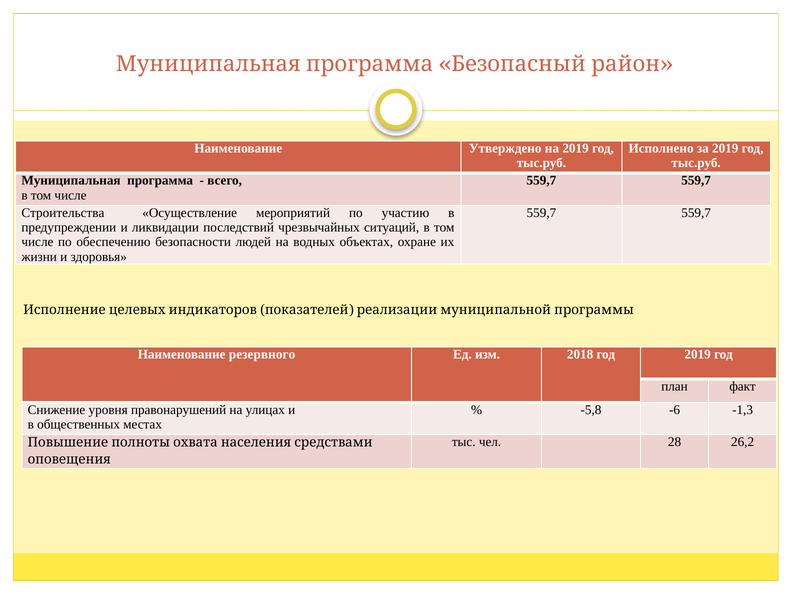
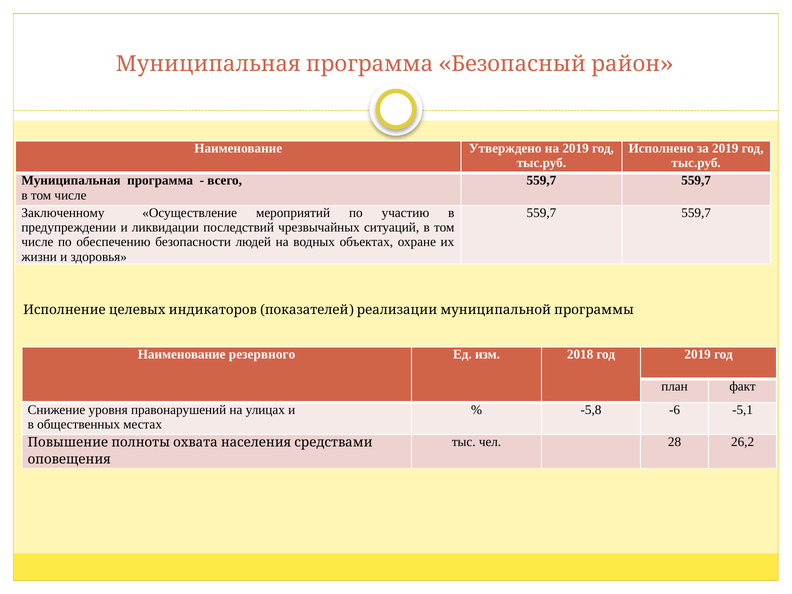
Строительства: Строительства -> Заключенному
-1,3: -1,3 -> -5,1
